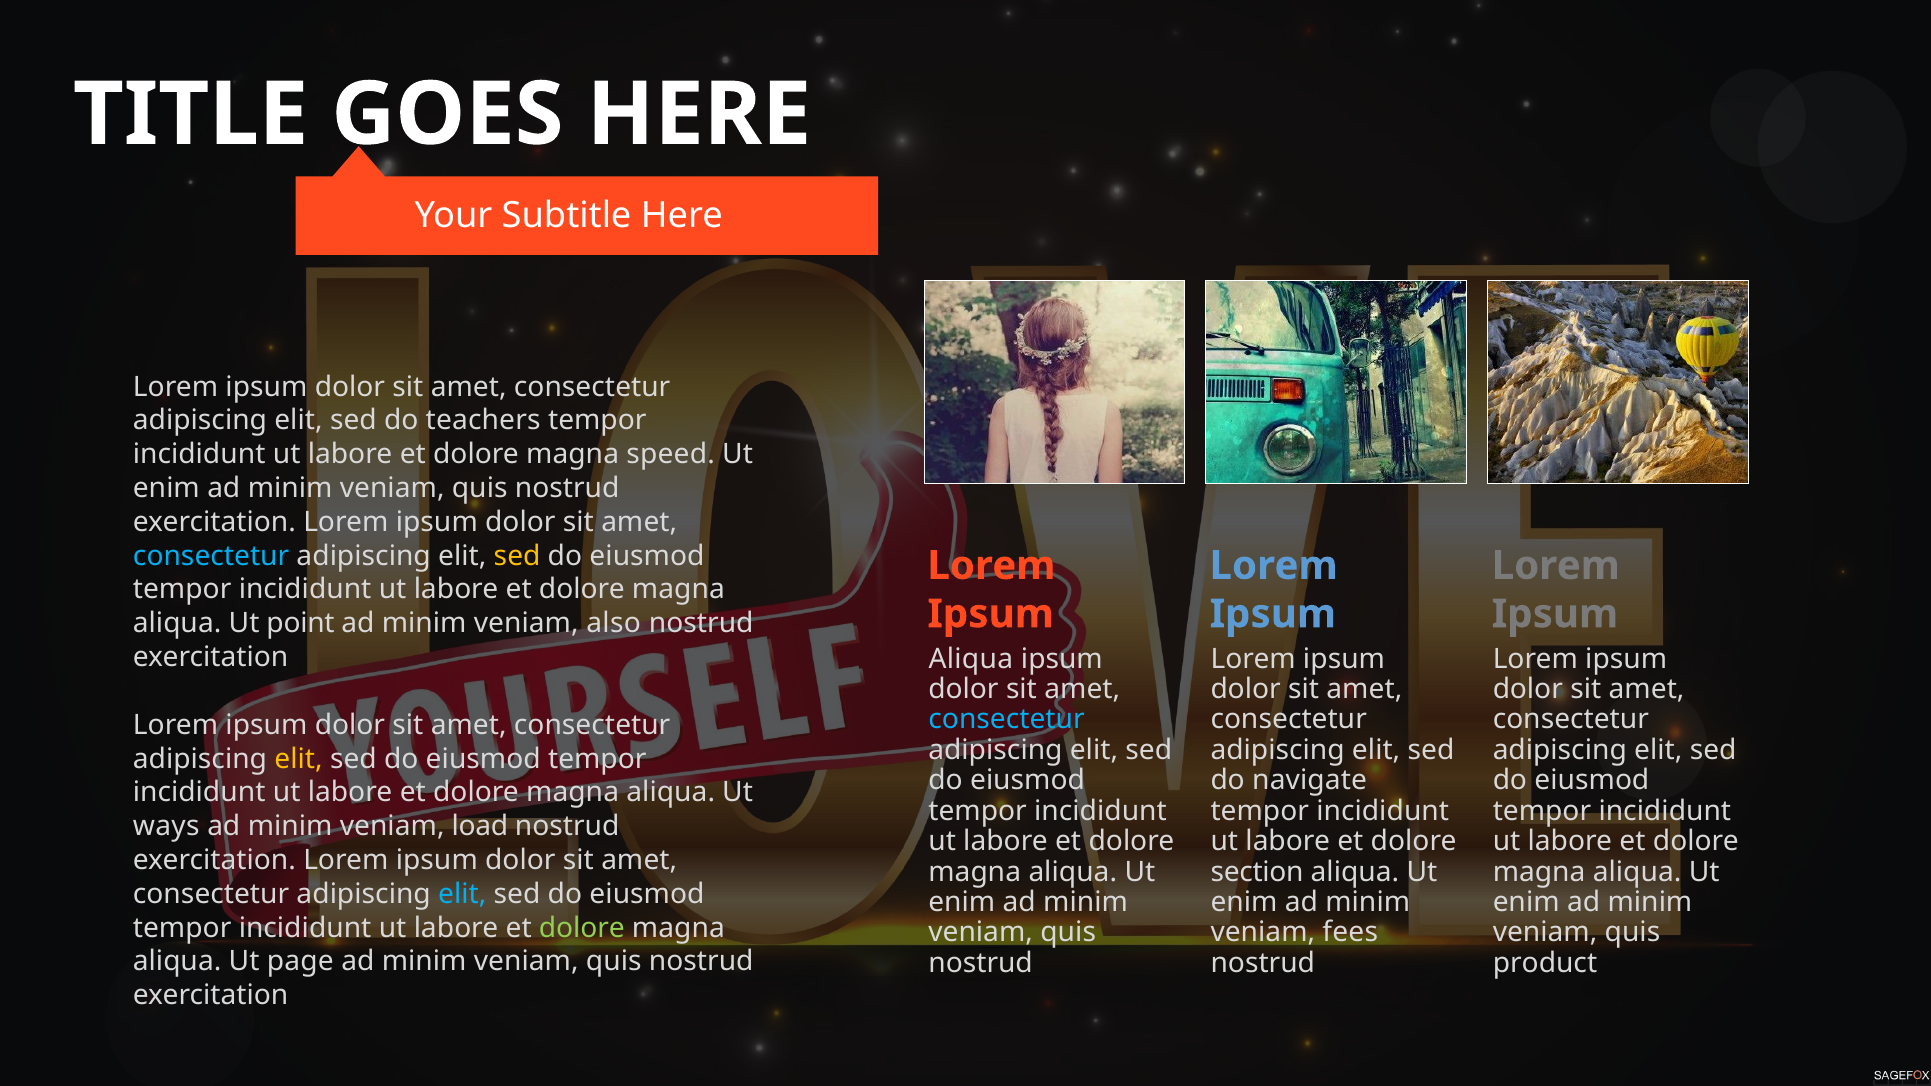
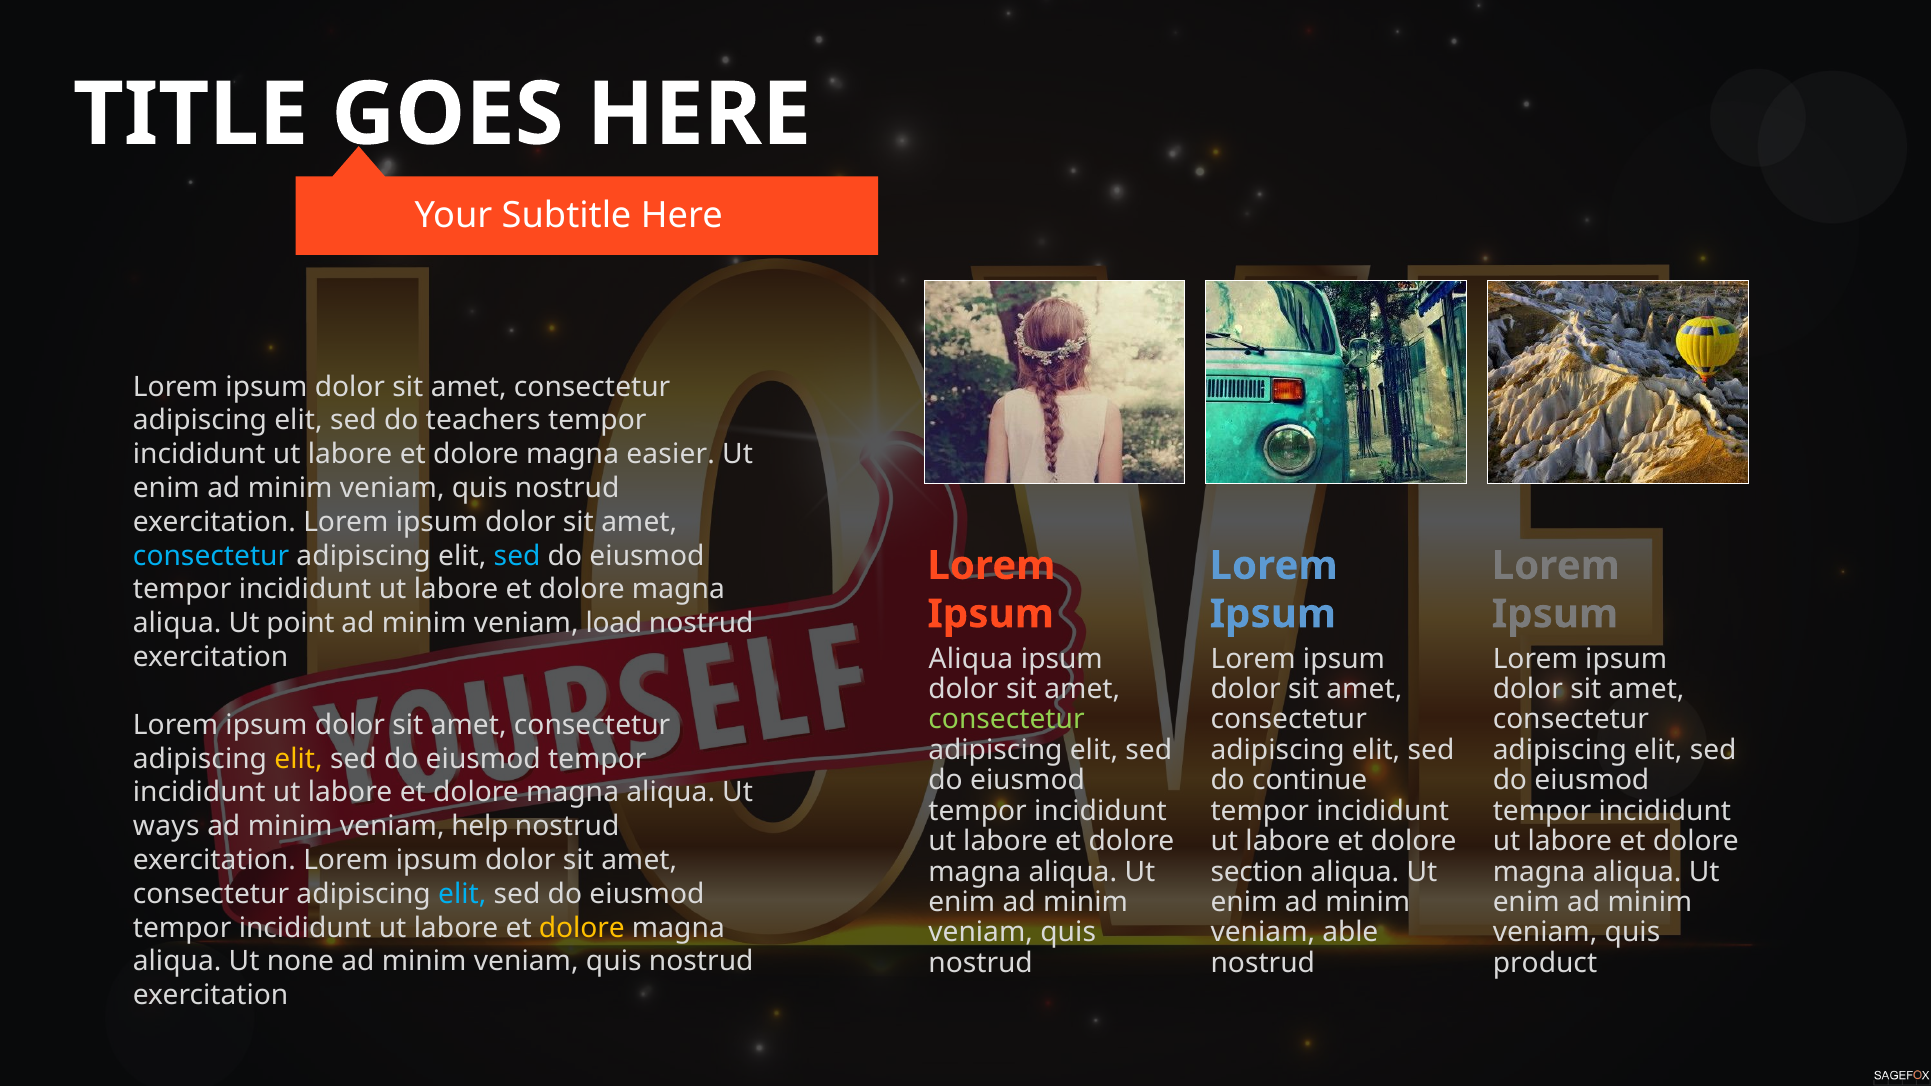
speed: speed -> easier
sed at (517, 556) colour: yellow -> light blue
also: also -> load
consectetur at (1007, 720) colour: light blue -> light green
navigate: navigate -> continue
load: load -> help
dolore at (582, 928) colour: light green -> yellow
fees: fees -> able
page: page -> none
